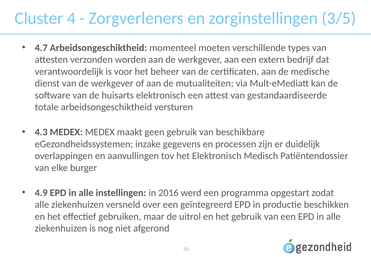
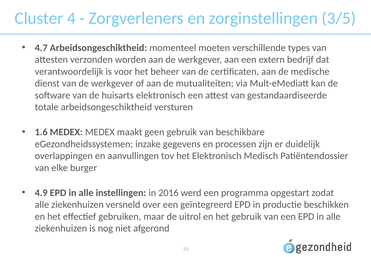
4.3: 4.3 -> 1.6
